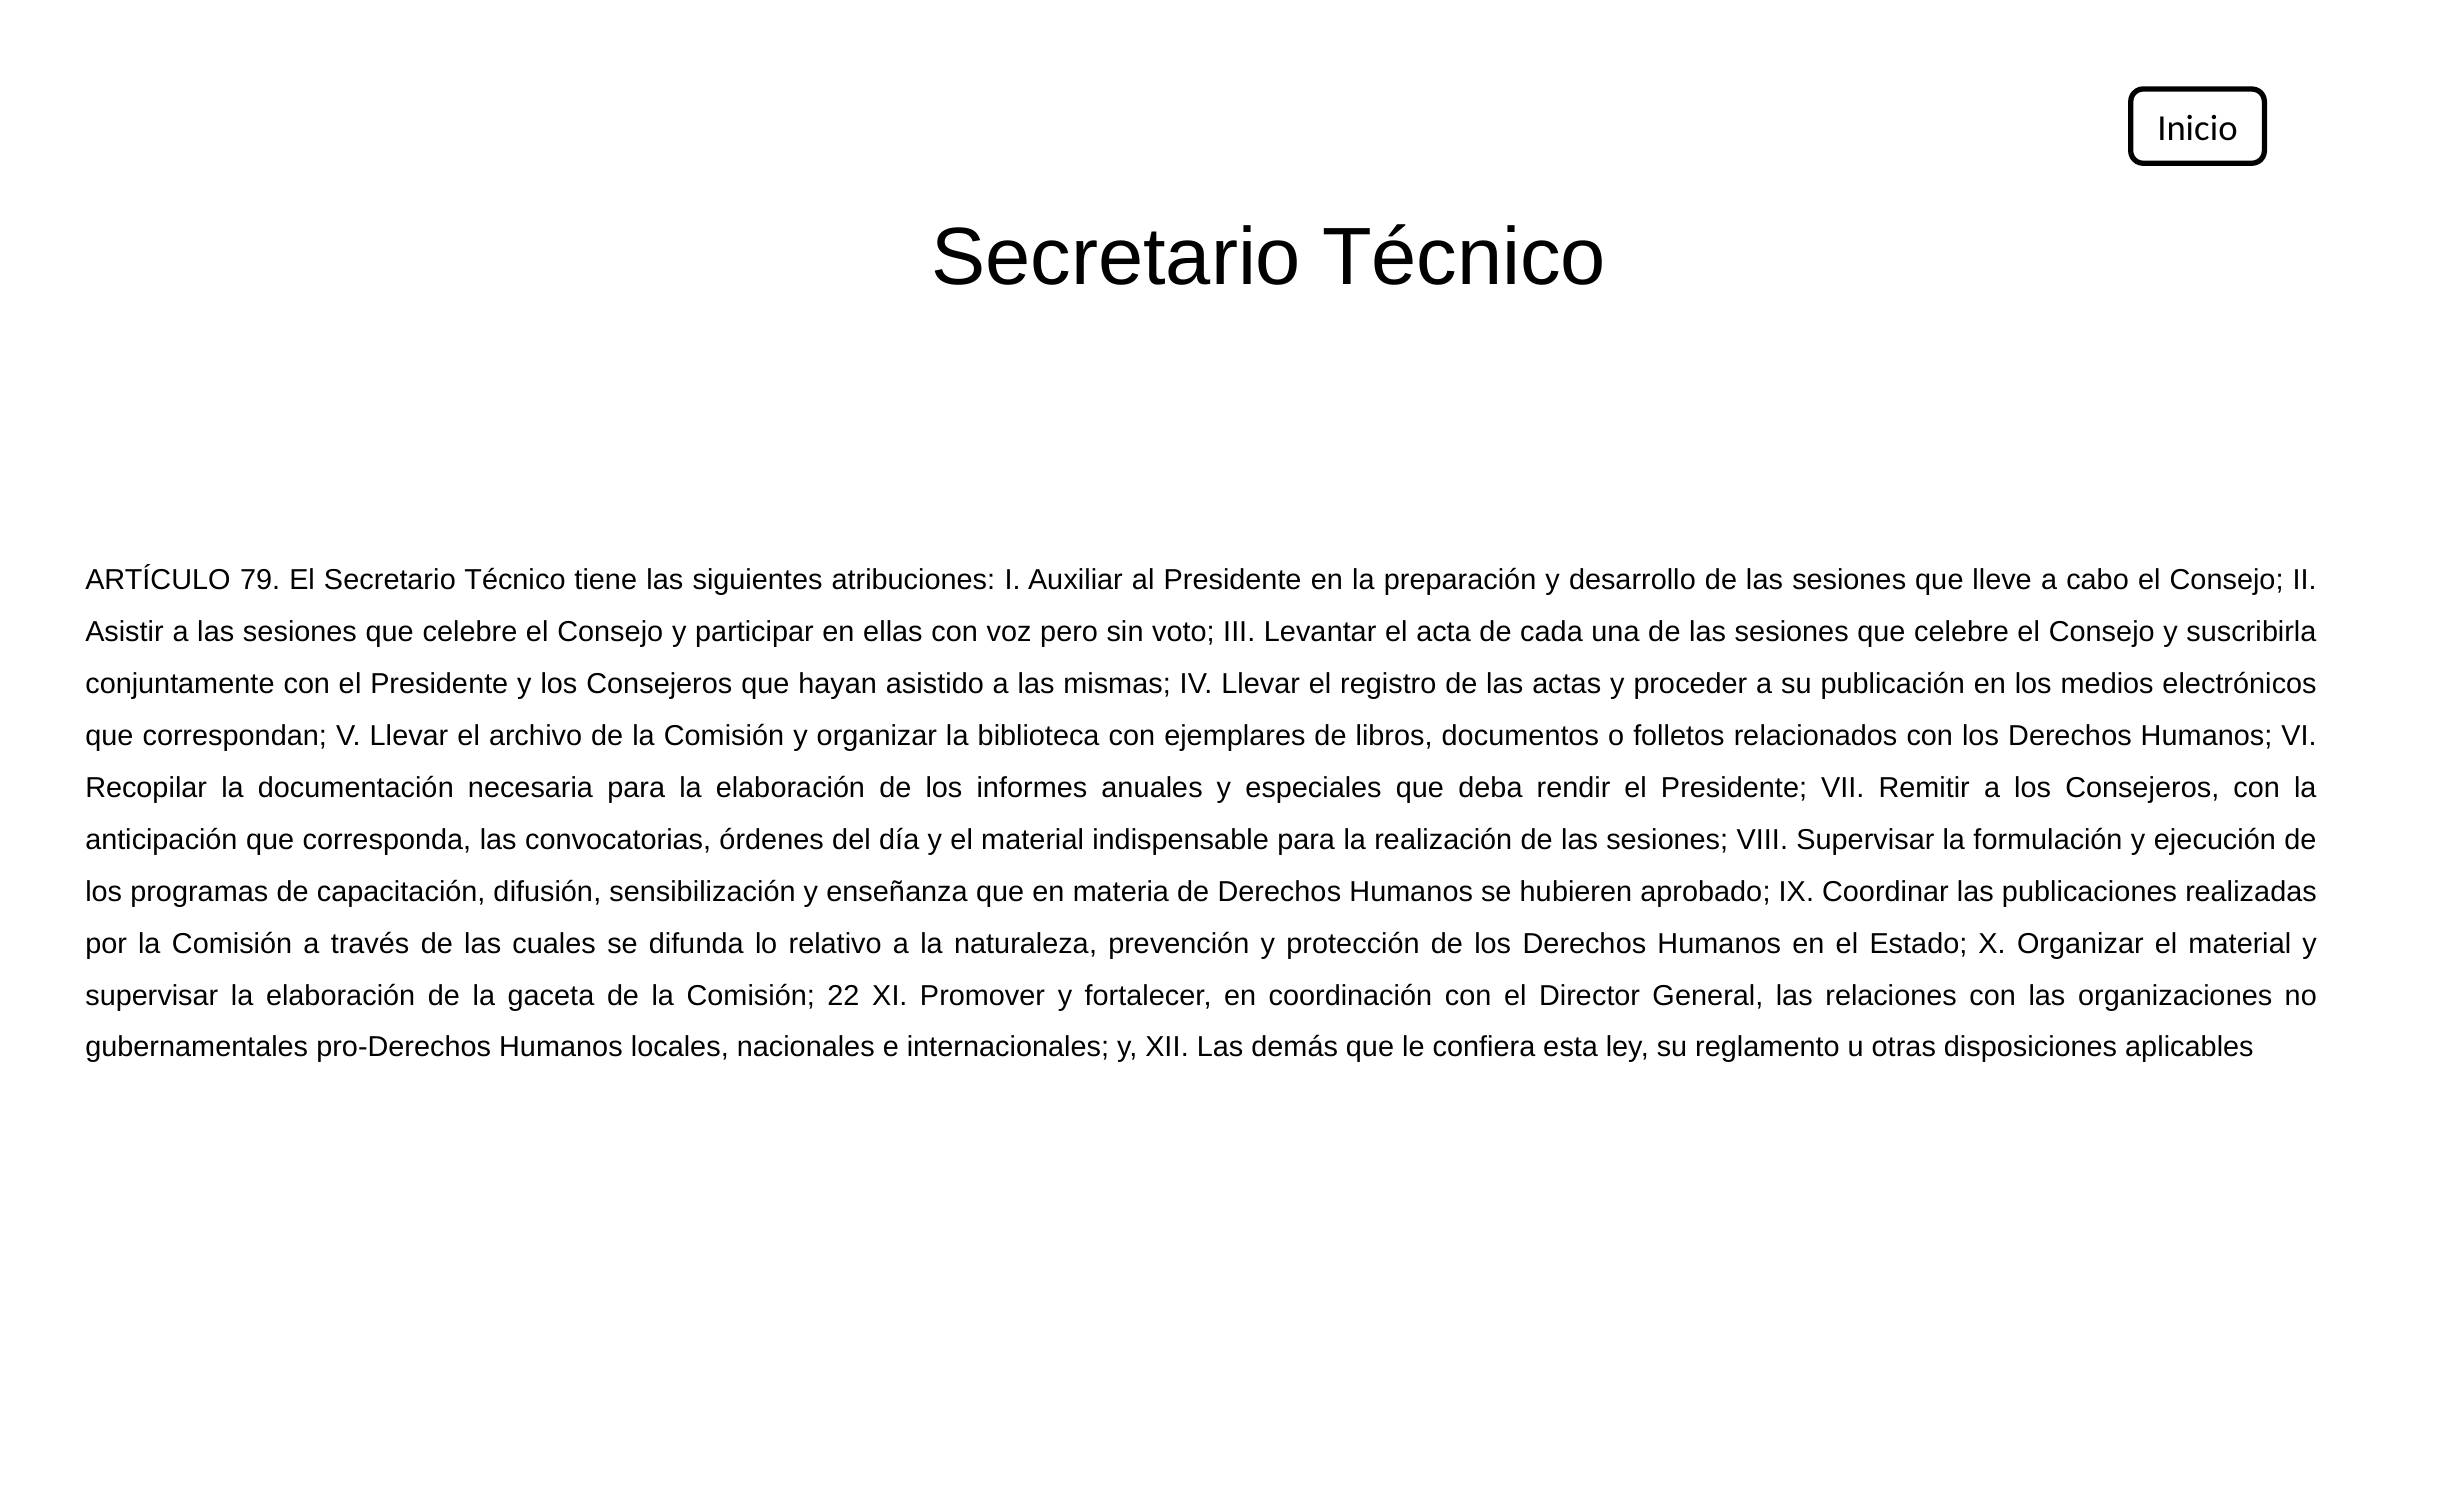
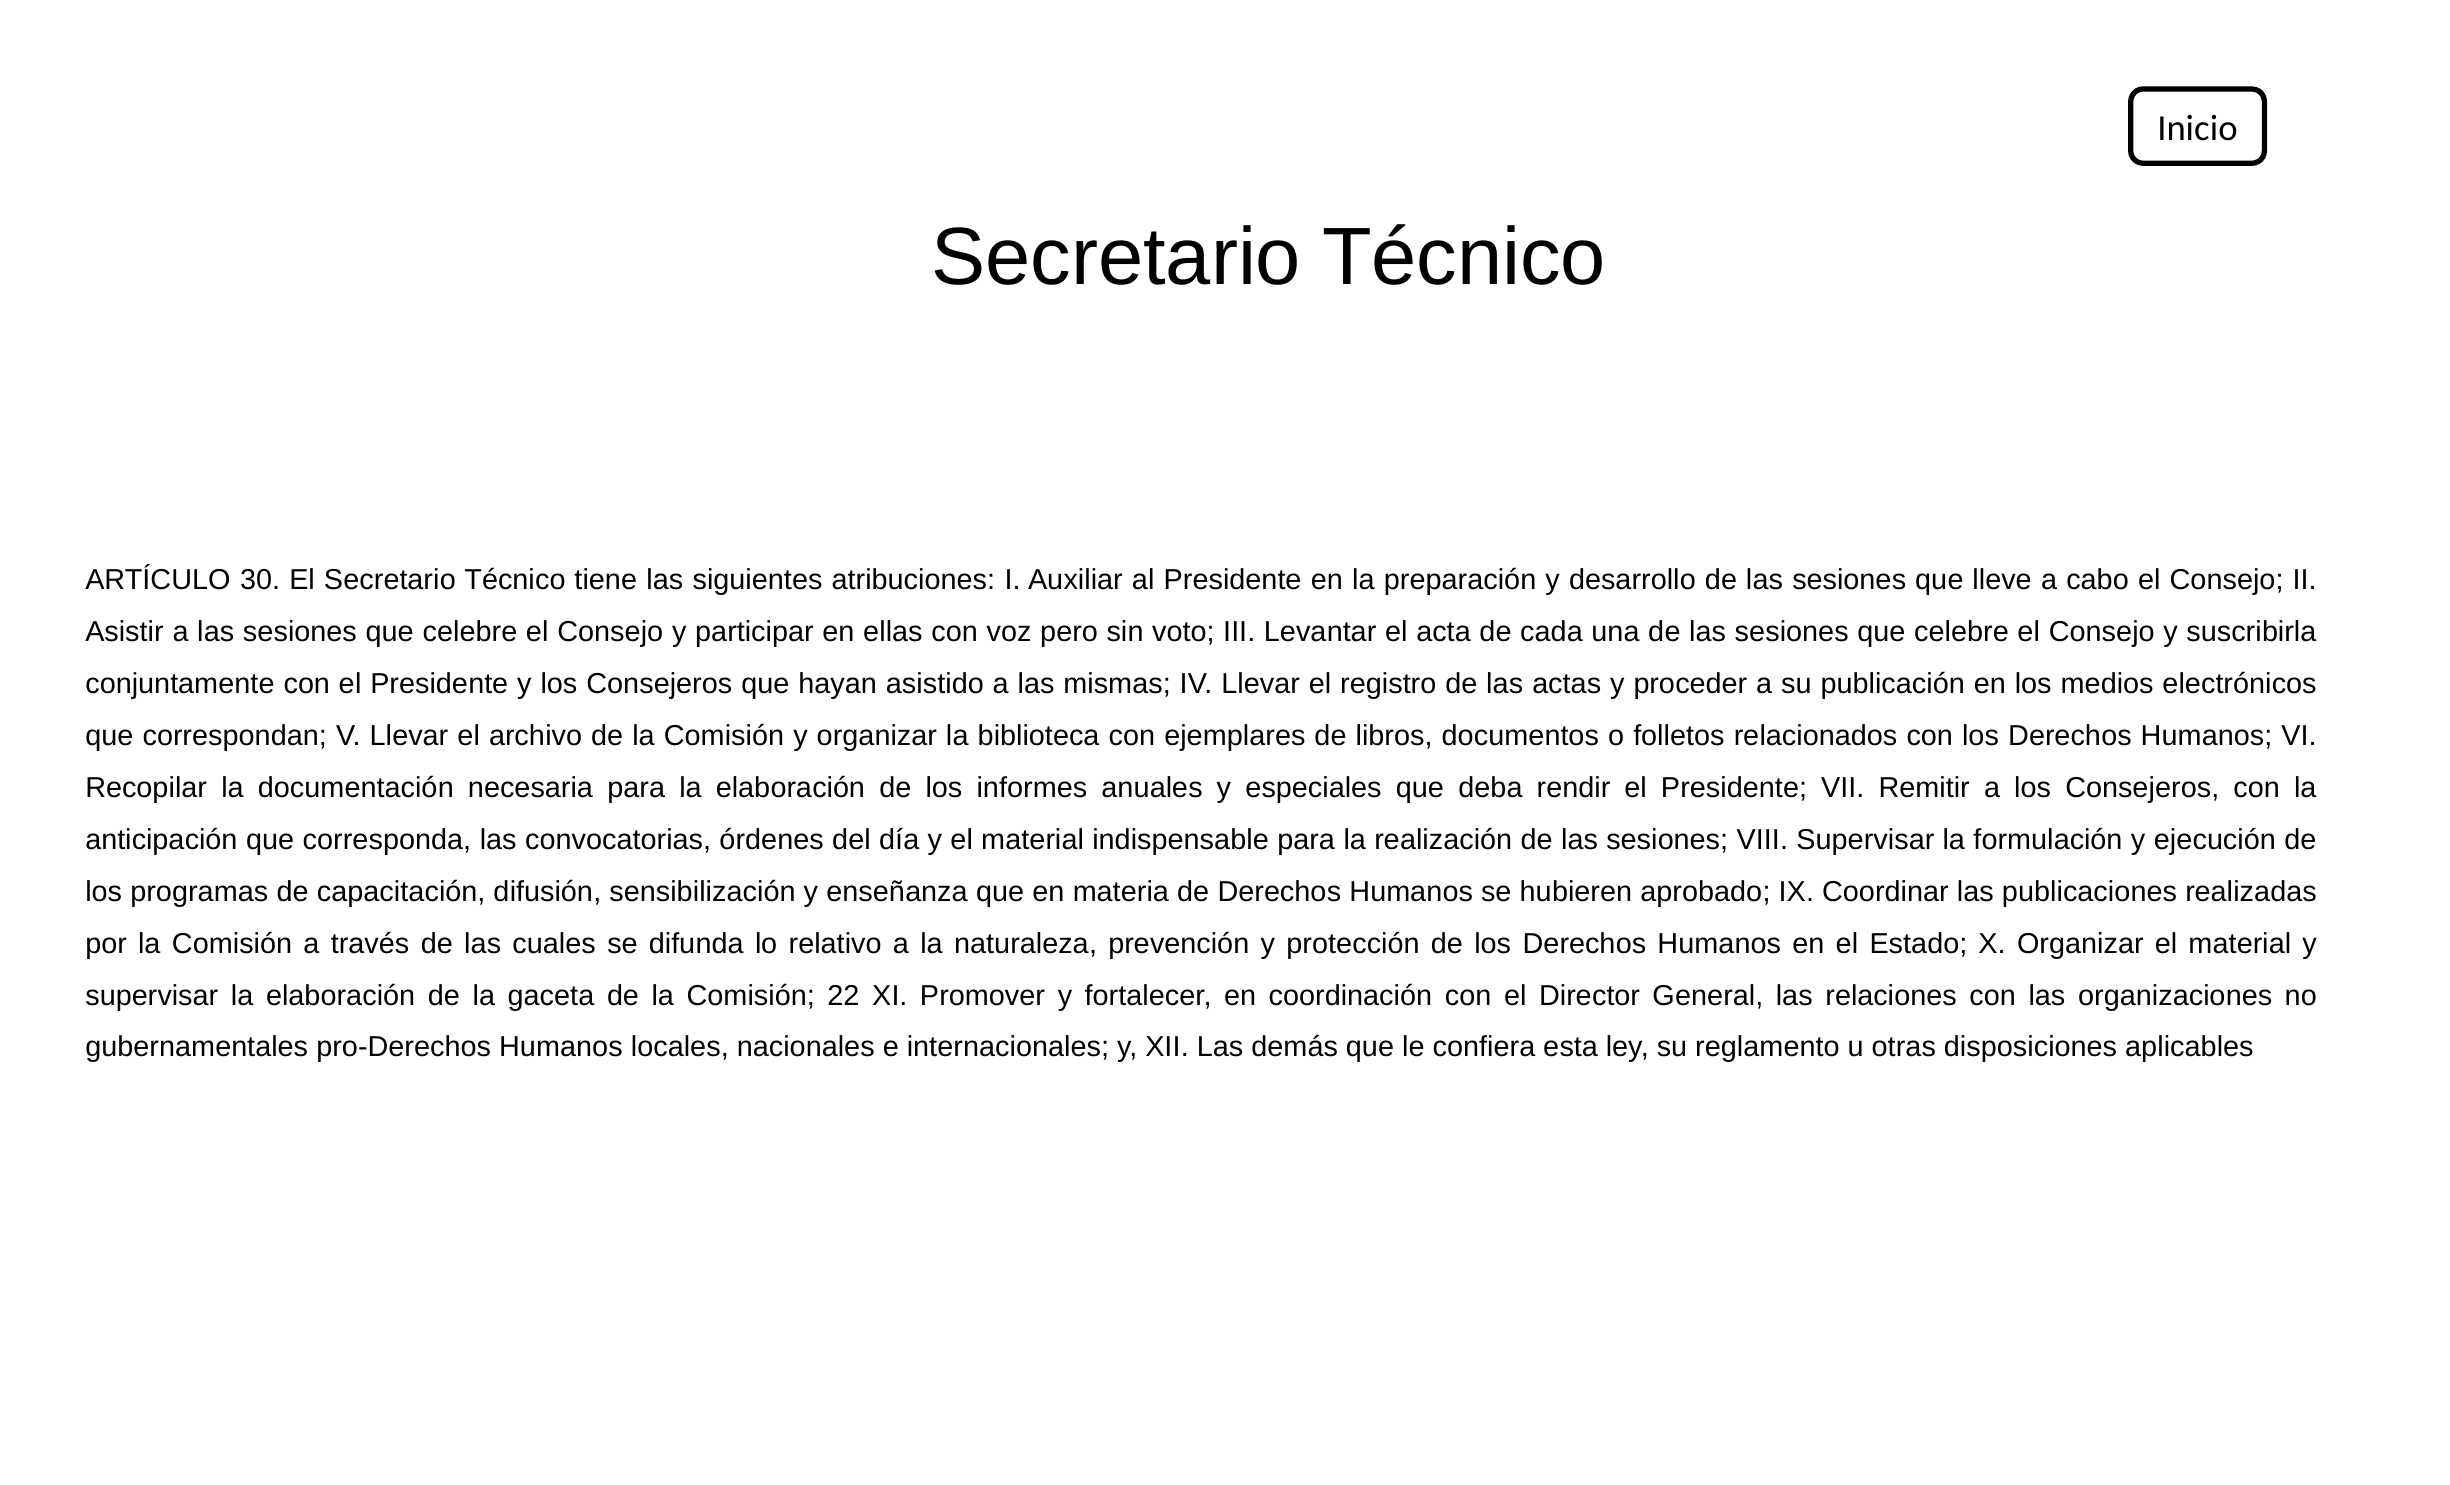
79: 79 -> 30
